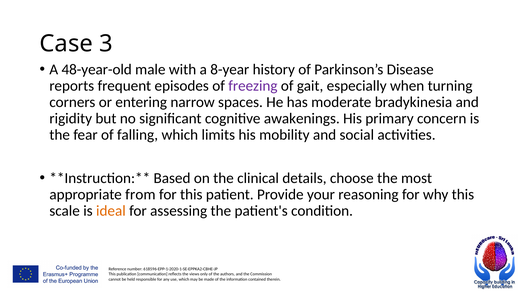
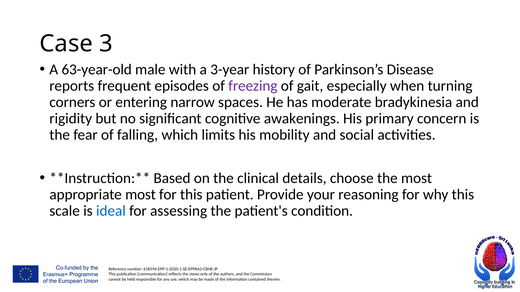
48-year-old: 48-year-old -> 63-year-old
8-year: 8-year -> 3-year
appropriate from: from -> most
ideal colour: orange -> blue
